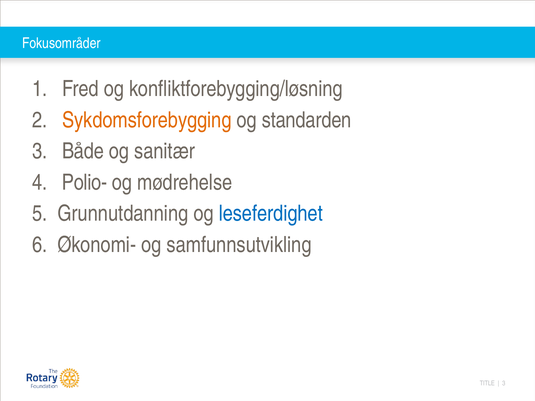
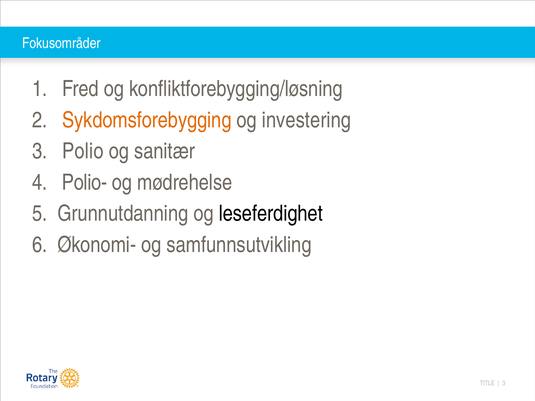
standarden: standarden -> investering
Både: Både -> Polio
leseferdighet colour: blue -> black
